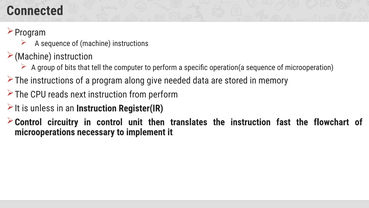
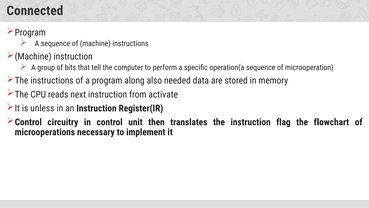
give: give -> also
from perform: perform -> activate
fast: fast -> flag
